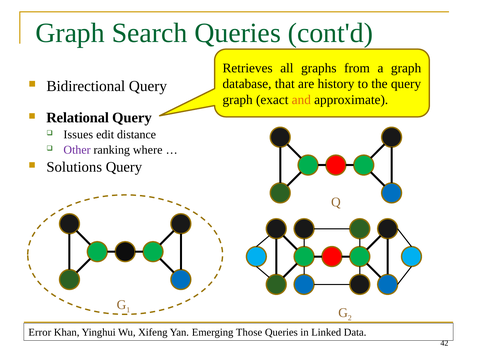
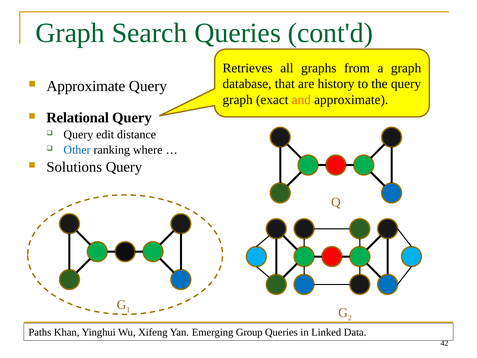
Bidirectional at (86, 86): Bidirectional -> Approximate
Issues at (78, 134): Issues -> Query
Other colour: purple -> blue
Error: Error -> Paths
Those: Those -> Group
